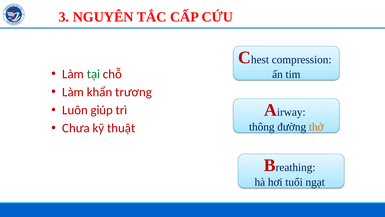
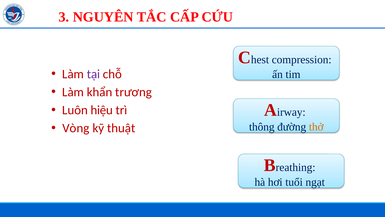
tại colour: green -> purple
giúp: giúp -> hiệu
Chưa: Chưa -> Vòng
